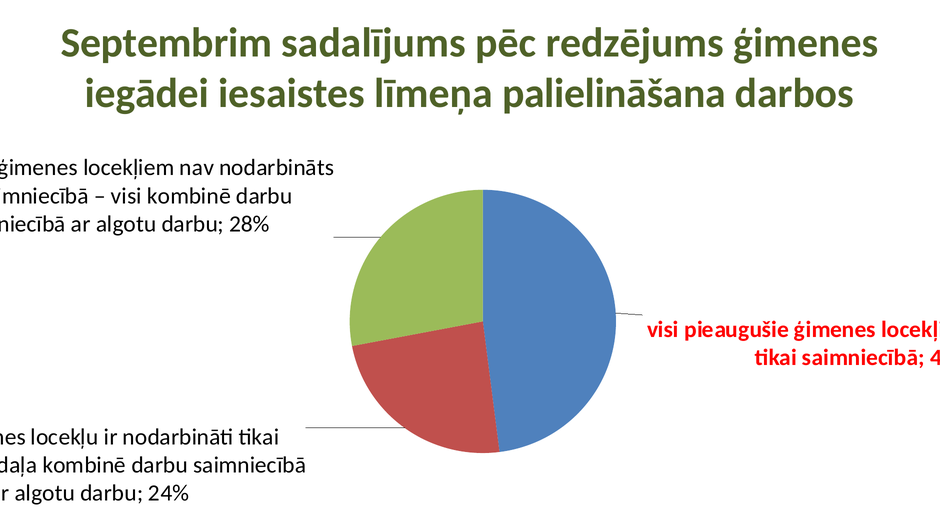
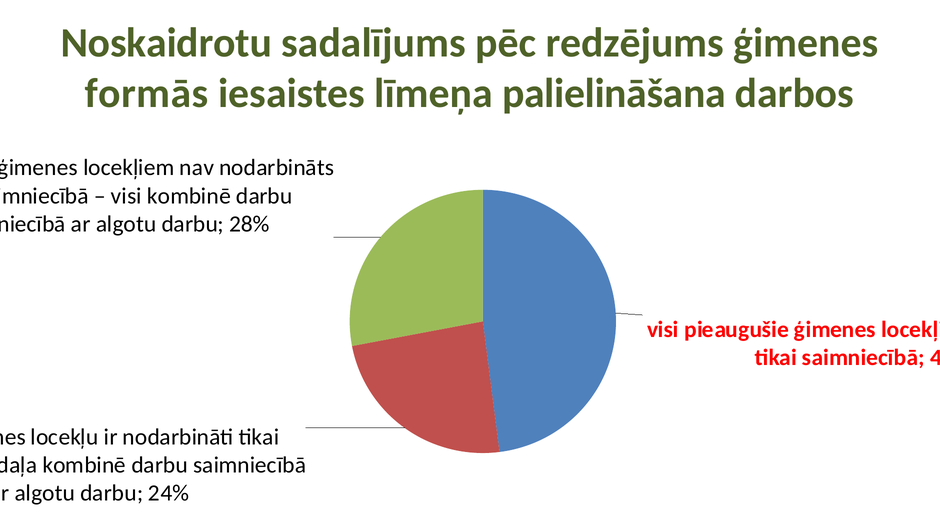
Septembrim: Septembrim -> Noskaidrotu
iegādei: iegādei -> formās
